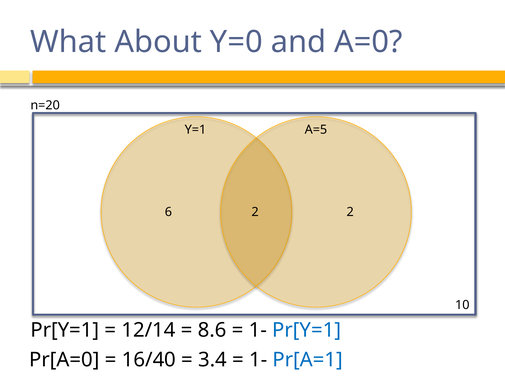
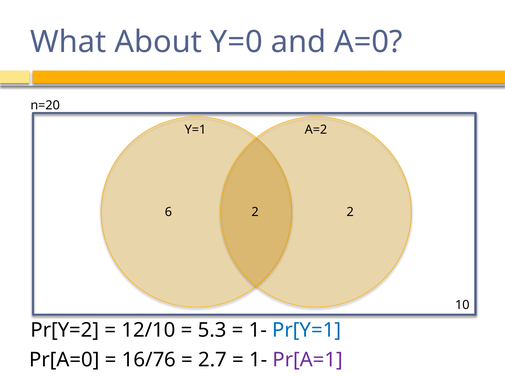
A=5: A=5 -> A=2
Pr[Y=1 at (65, 331): Pr[Y=1 -> Pr[Y=2
12/14: 12/14 -> 12/10
8.6: 8.6 -> 5.3
16/40: 16/40 -> 16/76
3.4: 3.4 -> 2.7
Pr[A=1 colour: blue -> purple
